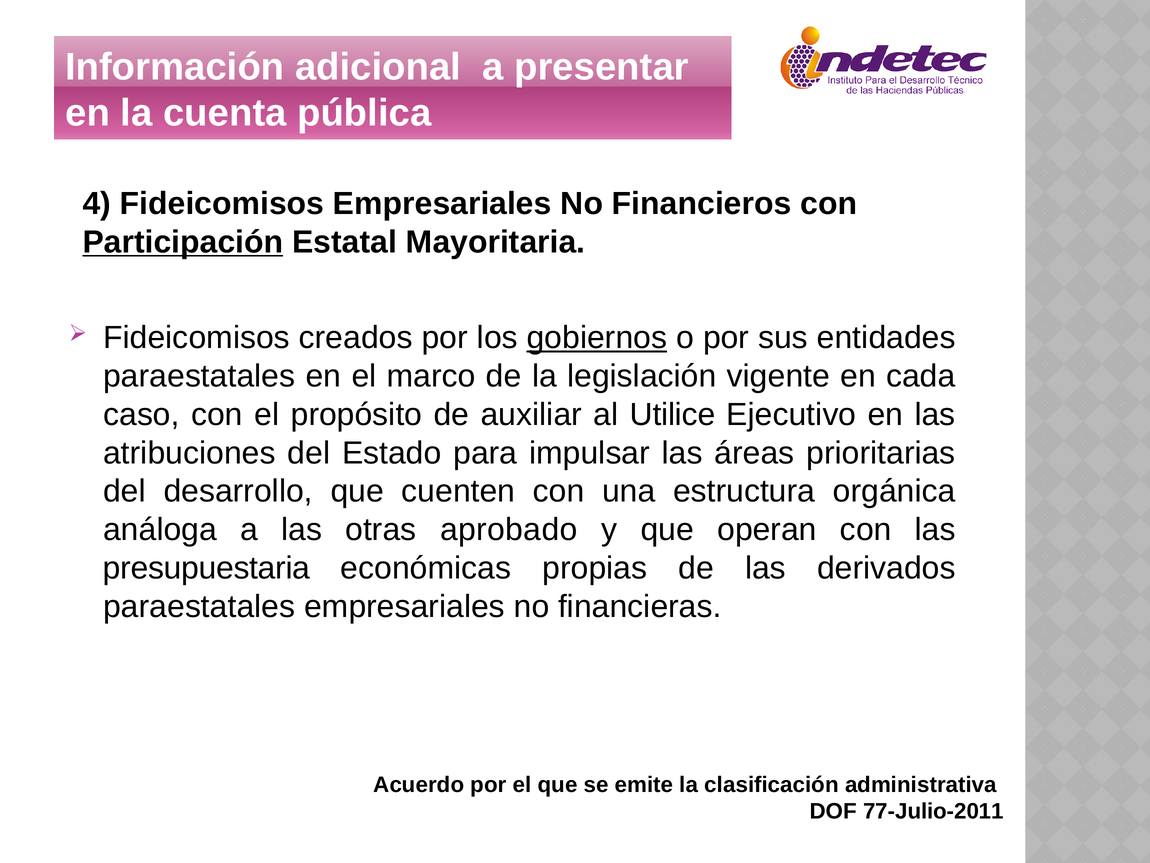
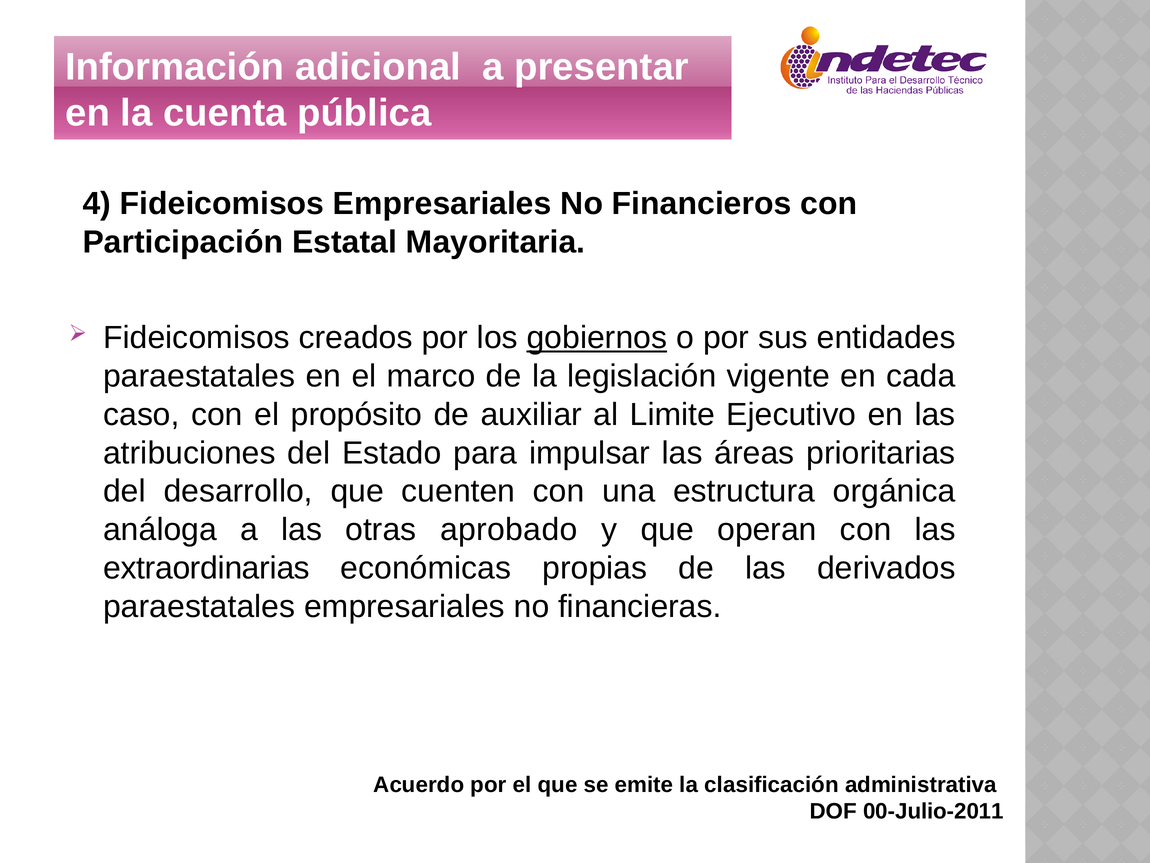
Participación underline: present -> none
Utilice: Utilice -> Limite
presupuestaria: presupuestaria -> extraordinarias
77-Julio-2011: 77-Julio-2011 -> 00-Julio-2011
